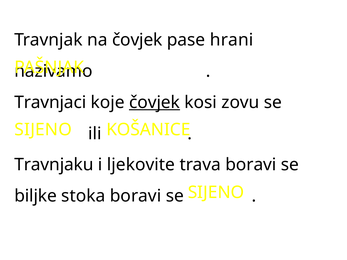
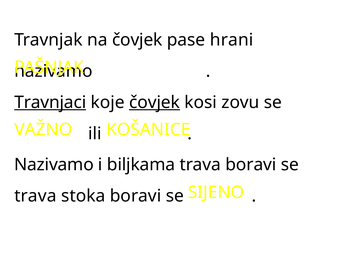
Travnjaci underline: none -> present
SIJENO at (43, 130): SIJENO -> VAŽNO
Travnjaku at (54, 165): Travnjaku -> Nazivamo
ljekovite: ljekovite -> biljkama
biljke at (36, 196): biljke -> trava
